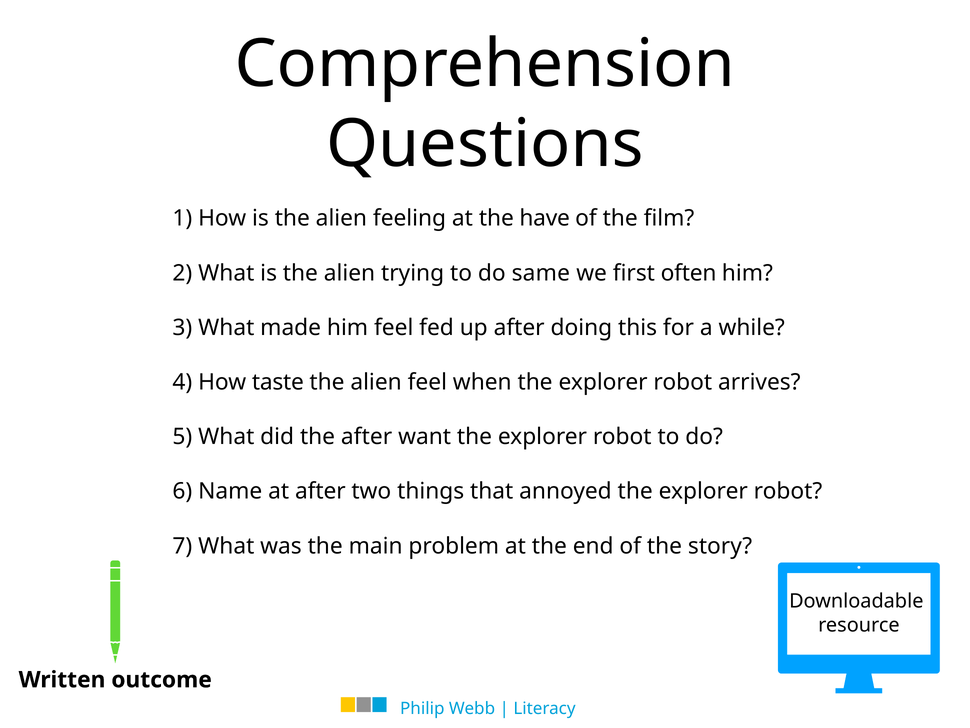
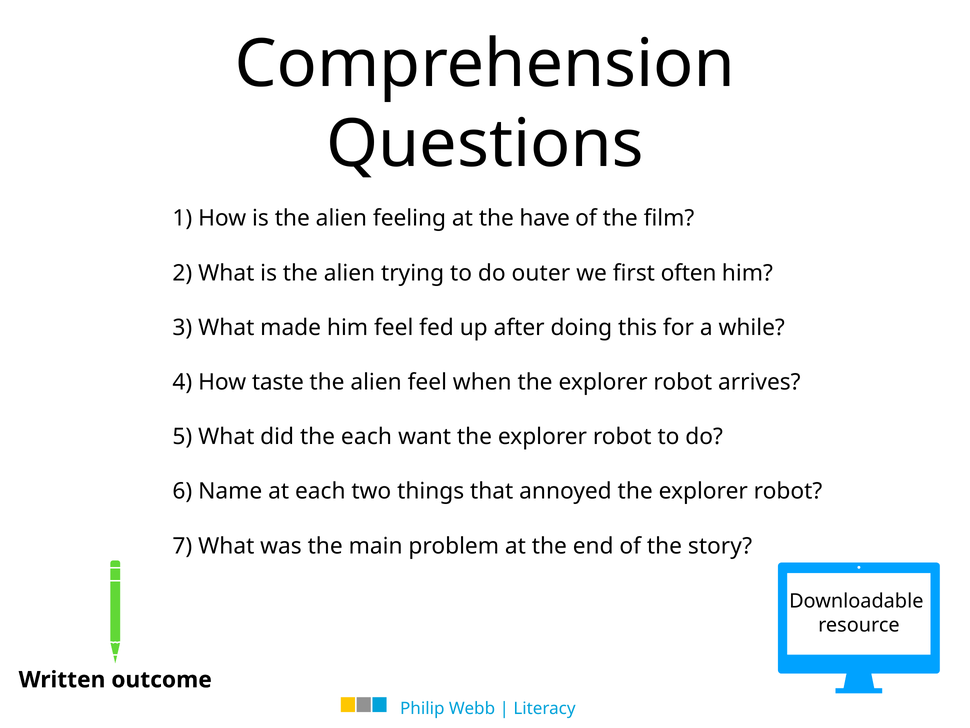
same: same -> outer
the after: after -> each
at after: after -> each
